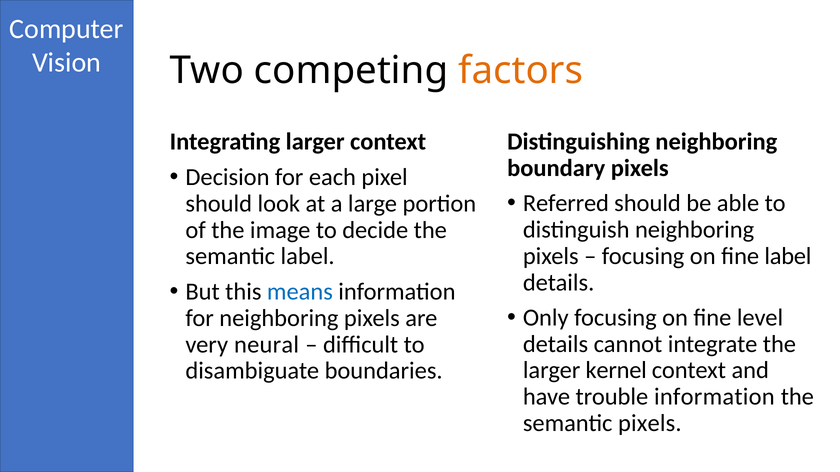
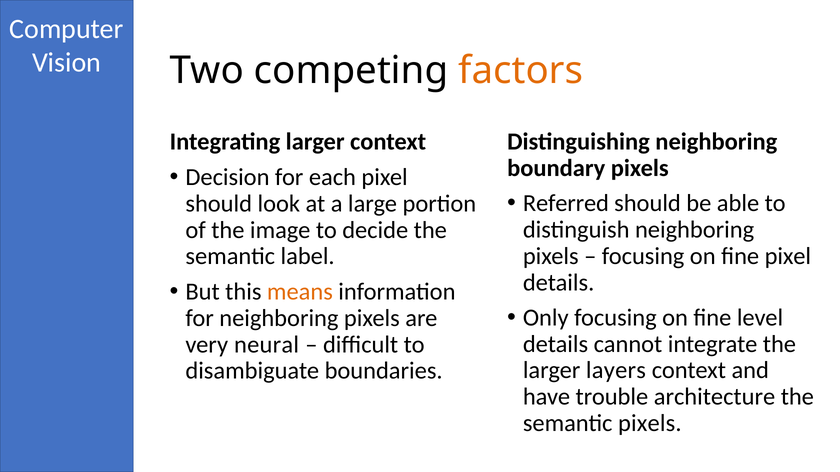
fine label: label -> pixel
means colour: blue -> orange
kernel: kernel -> layers
trouble information: information -> architecture
